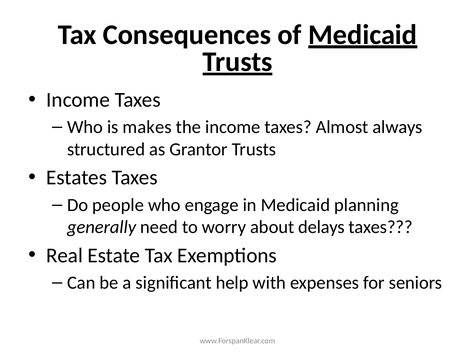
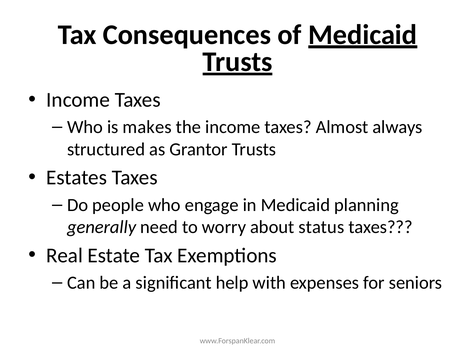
delays: delays -> status
